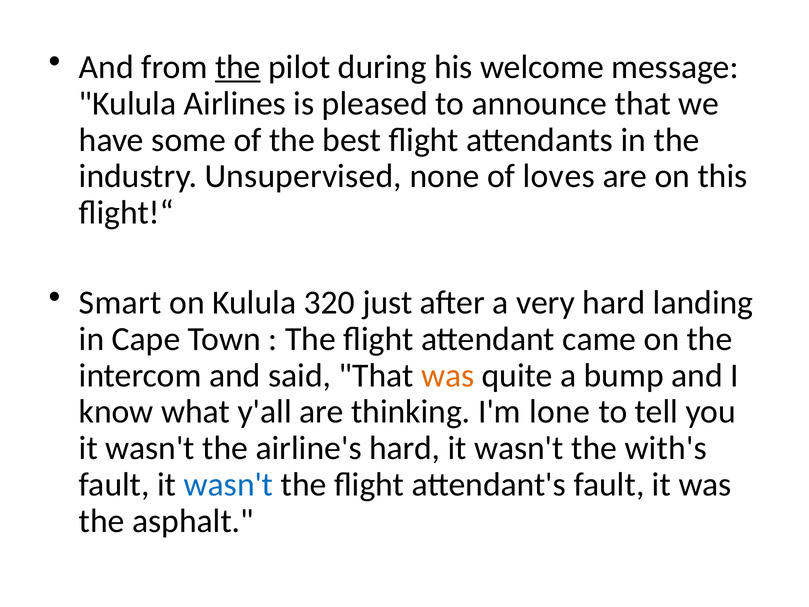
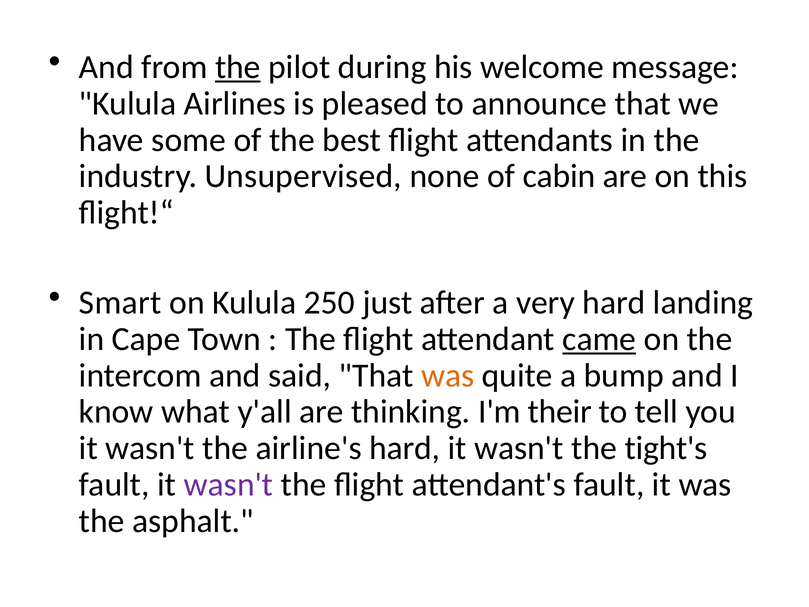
loves: loves -> cabin
320: 320 -> 250
came underline: none -> present
lone: lone -> their
with's: with's -> tight's
wasn't at (229, 485) colour: blue -> purple
